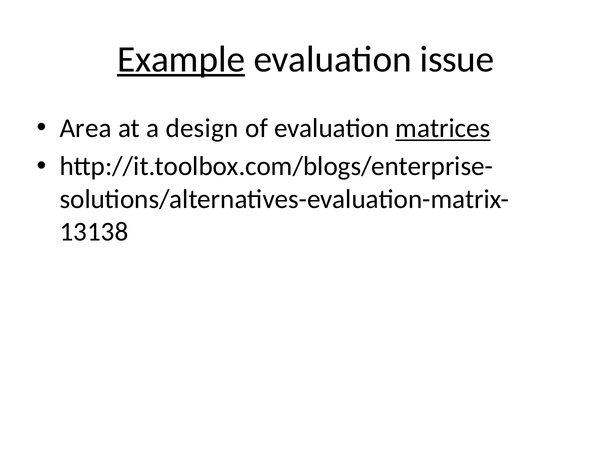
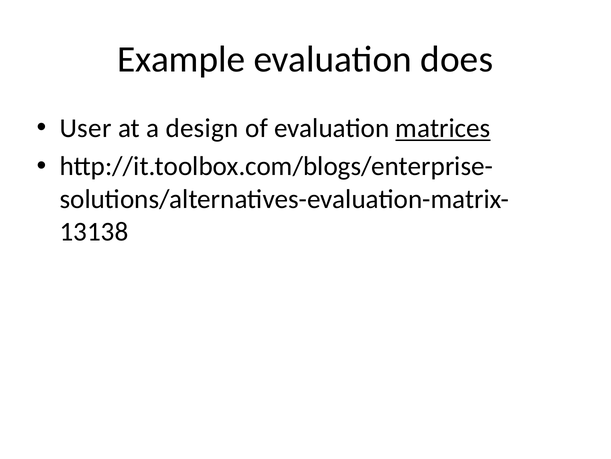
Example underline: present -> none
issue: issue -> does
Area: Area -> User
